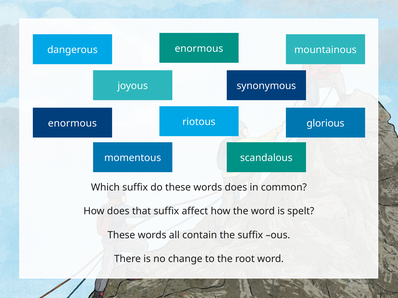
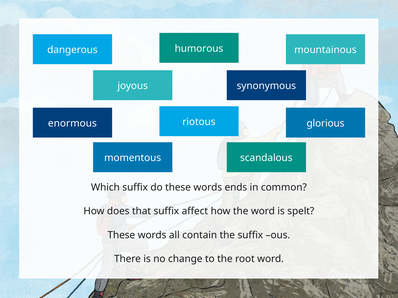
enormous at (199, 49): enormous -> humorous
words does: does -> ends
